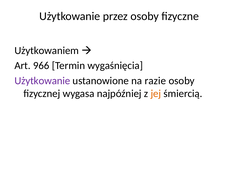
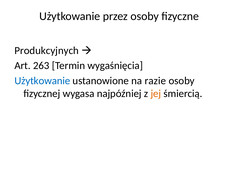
Użytkowaniem: Użytkowaniem -> Produkcyjnych
966: 966 -> 263
Użytkowanie at (42, 81) colour: purple -> blue
